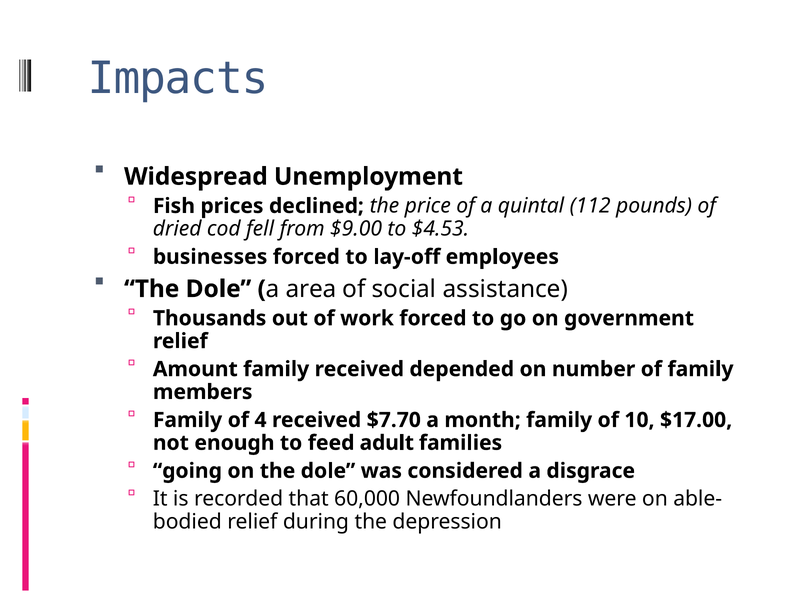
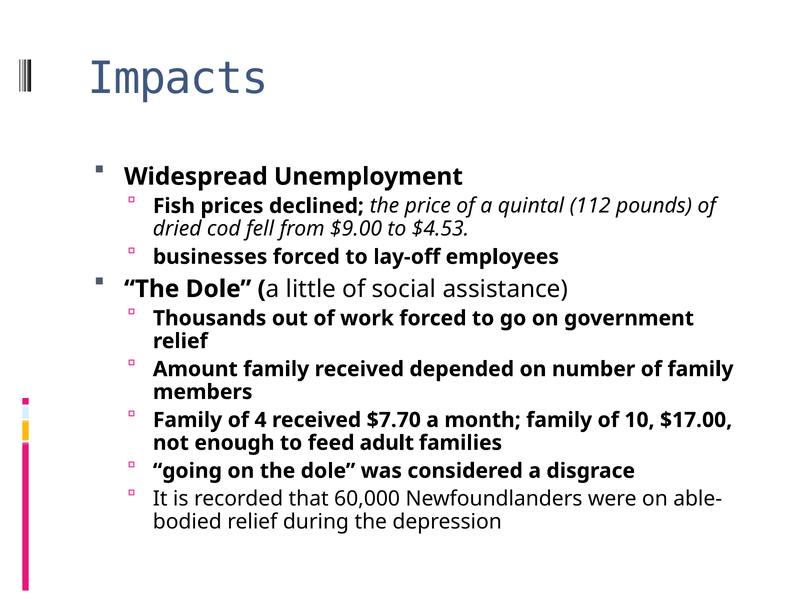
area: area -> little
